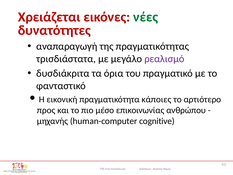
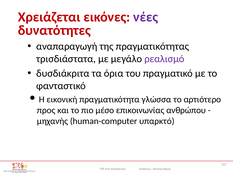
νέες colour: green -> purple
κάποιες: κάποιες -> γλώσσα
cognitive: cognitive -> υπαρκτό
